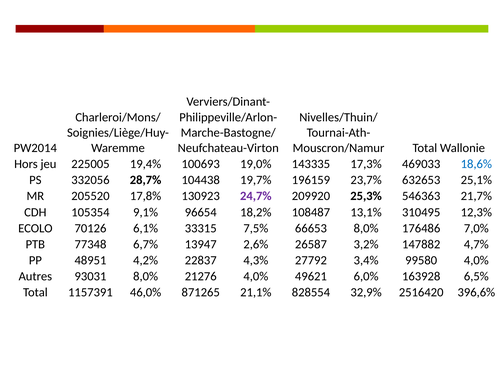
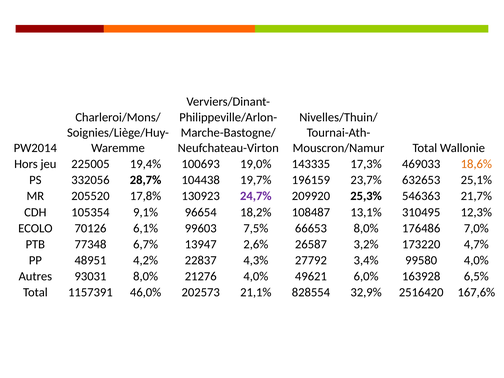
18,6% colour: blue -> orange
33315: 33315 -> 99603
147882: 147882 -> 173220
871265: 871265 -> 202573
396,6%: 396,6% -> 167,6%
